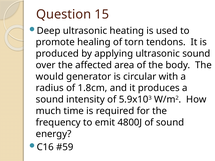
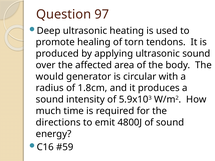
15: 15 -> 97
frequency: frequency -> directions
